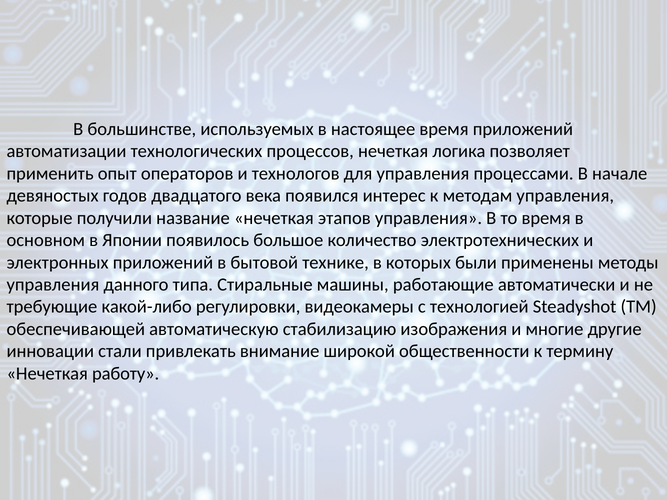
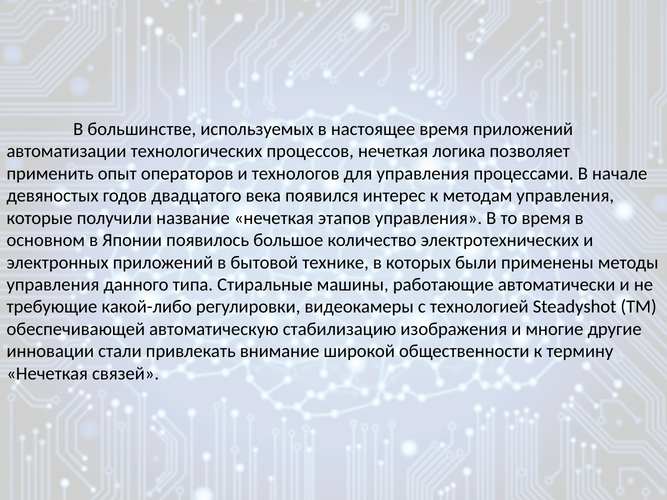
работу: работу -> связей
